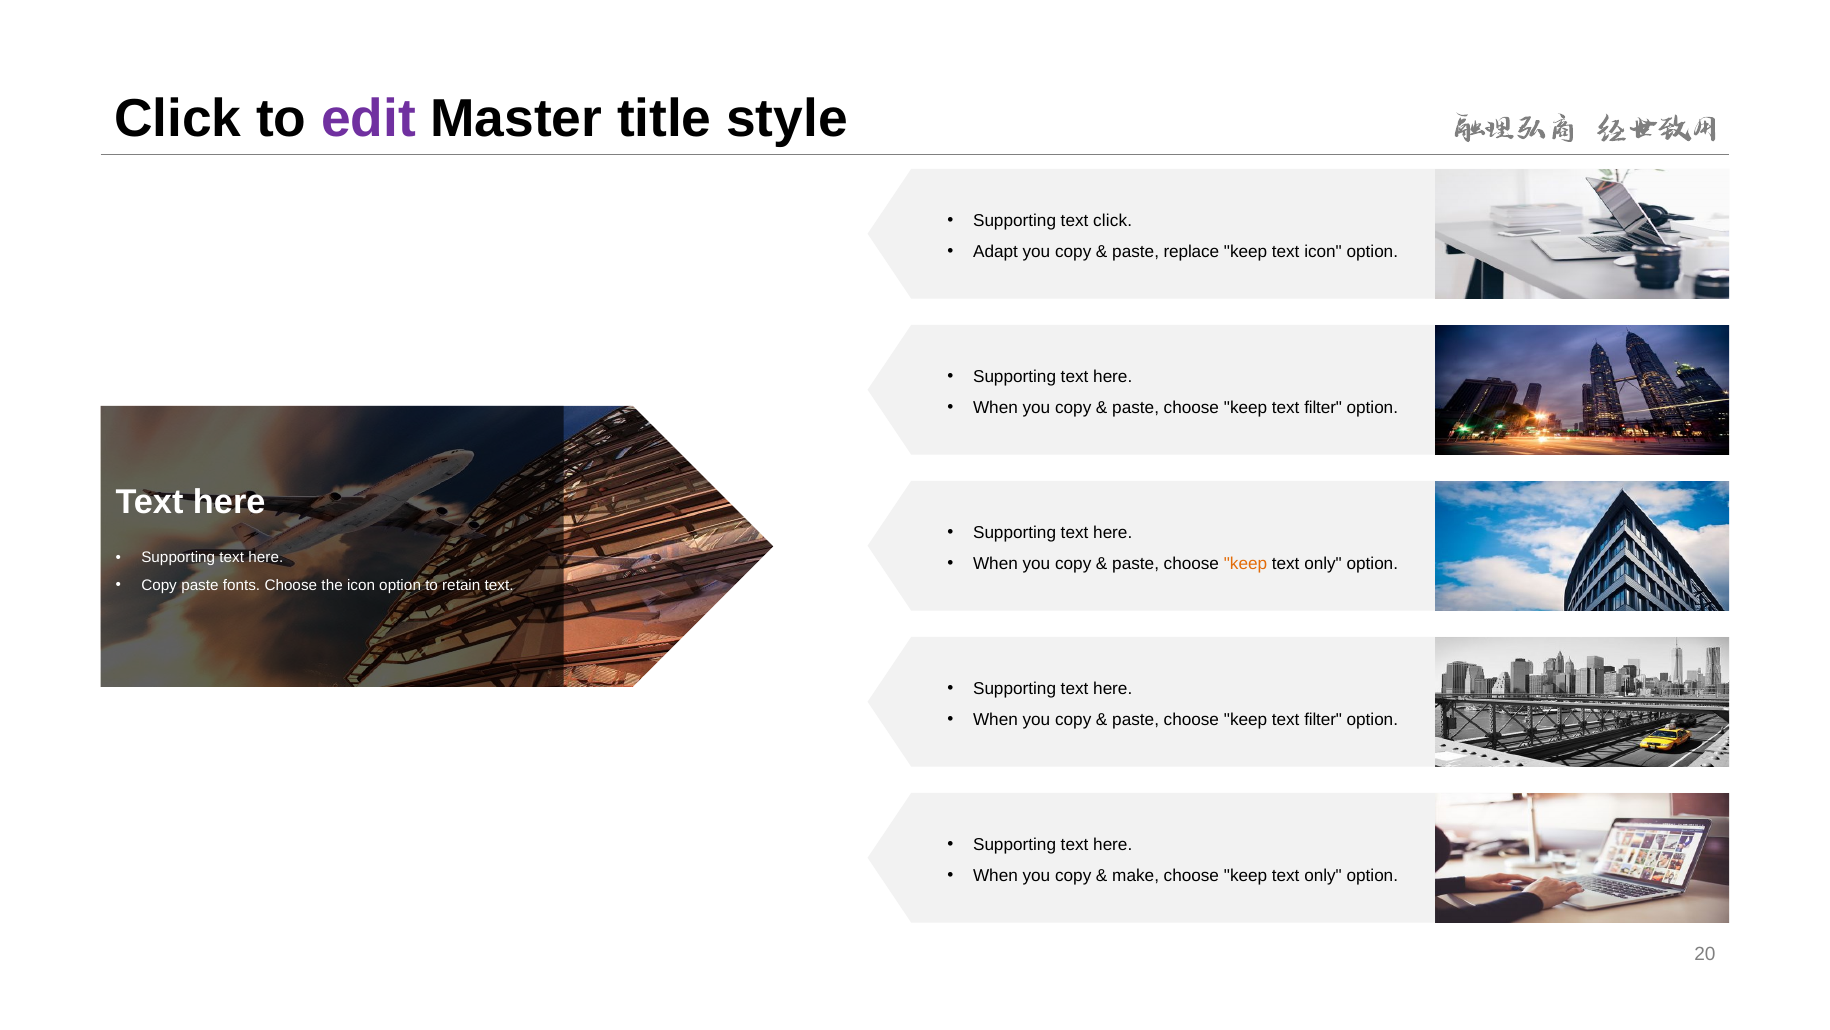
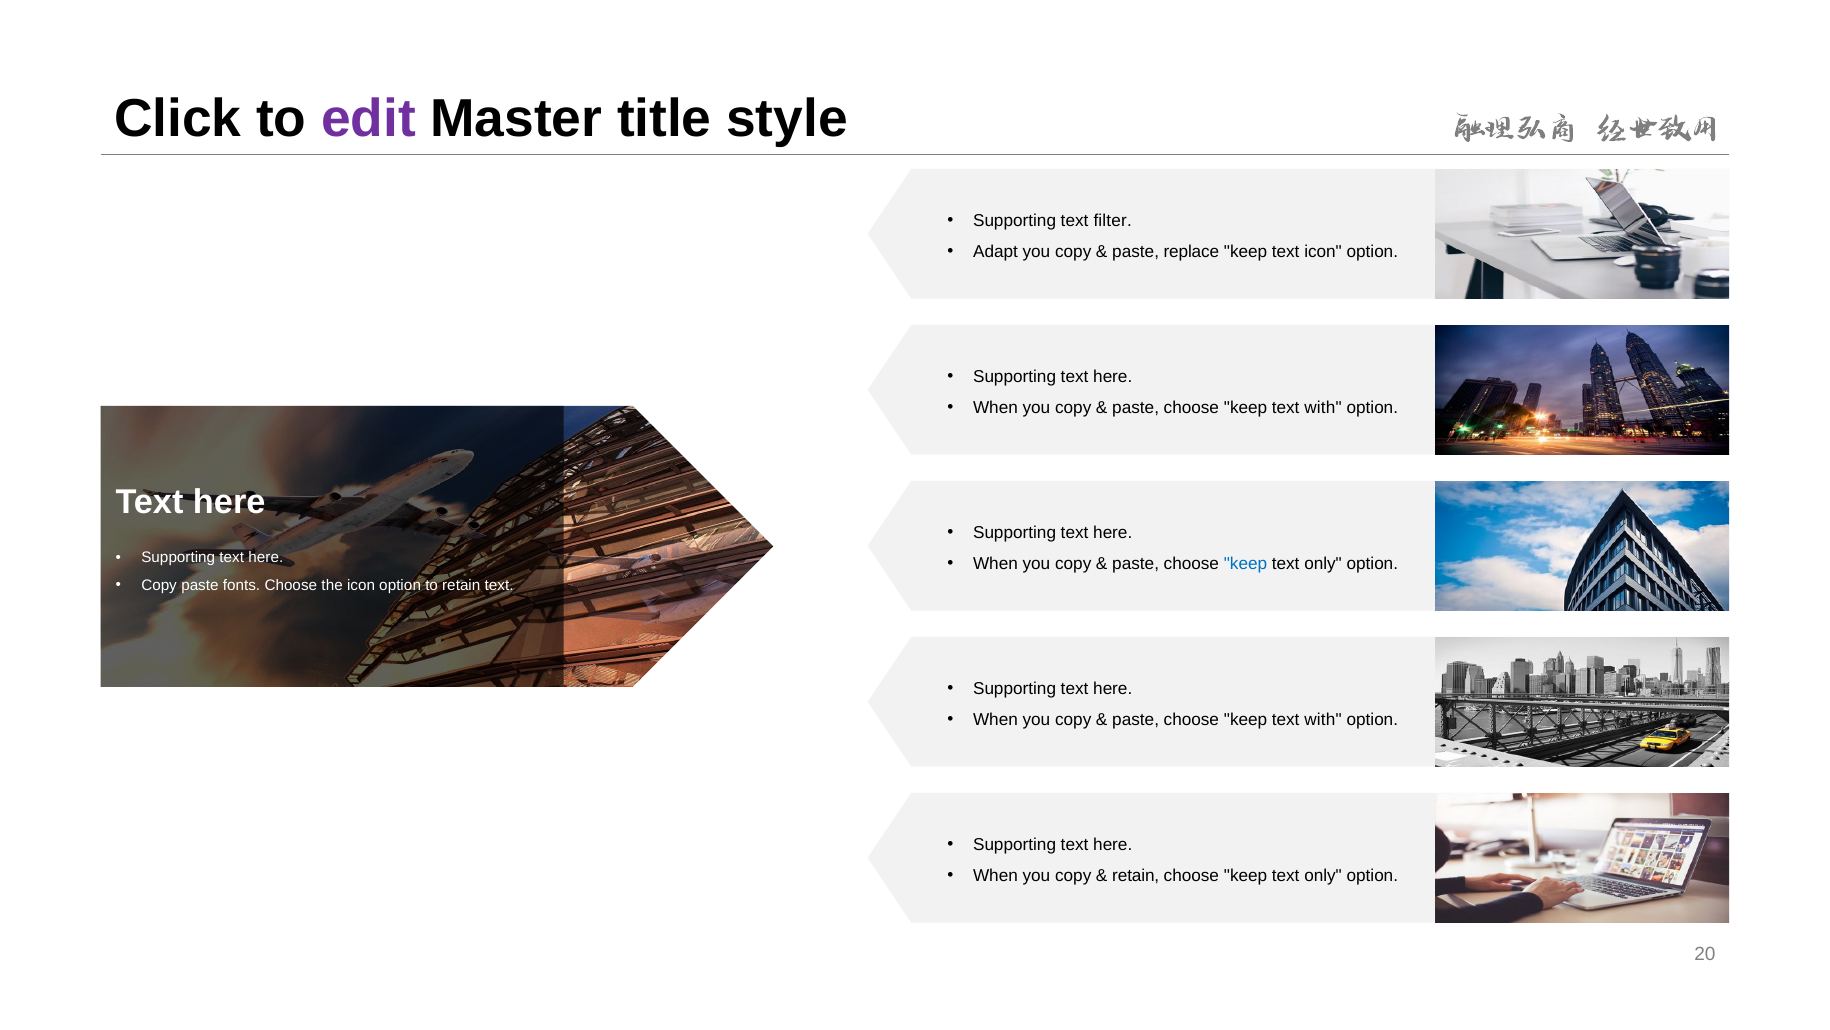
text click: click -> filter
filter at (1323, 408): filter -> with
keep at (1246, 564) colour: orange -> blue
filter at (1323, 720): filter -> with
make at (1136, 876): make -> retain
